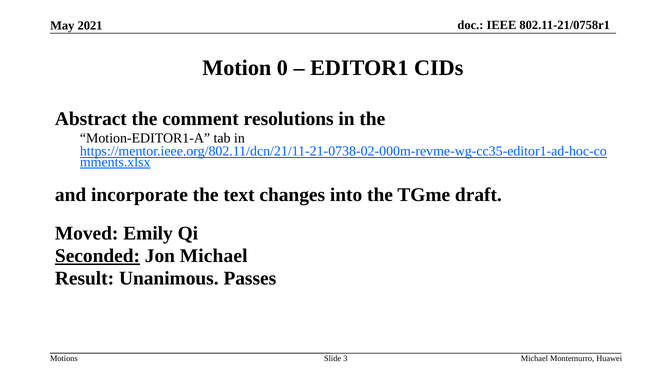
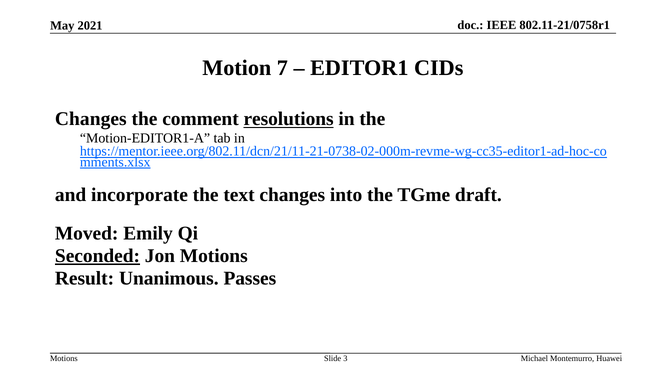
0: 0 -> 7
Abstract at (91, 119): Abstract -> Changes
resolutions underline: none -> present
Jon Michael: Michael -> Motions
